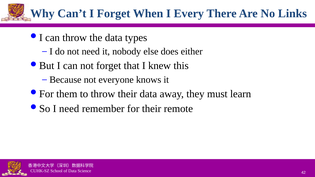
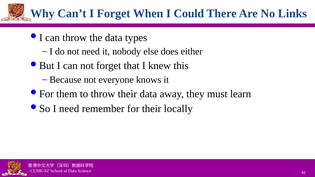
Every: Every -> Could
remote: remote -> locally
